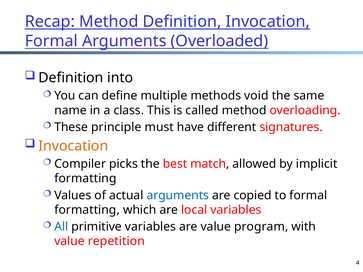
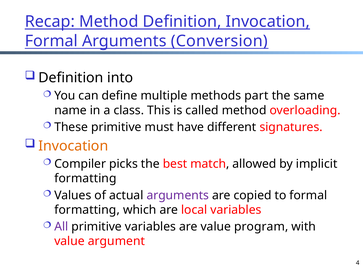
Overloaded: Overloaded -> Conversion
void: void -> part
These principle: principle -> primitive
arguments at (178, 195) colour: blue -> purple
All colour: blue -> purple
repetition: repetition -> argument
